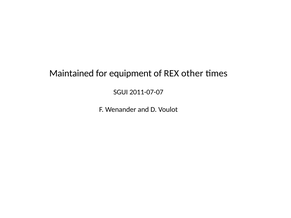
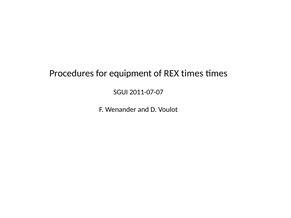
Maintained: Maintained -> Procedures
REX other: other -> times
